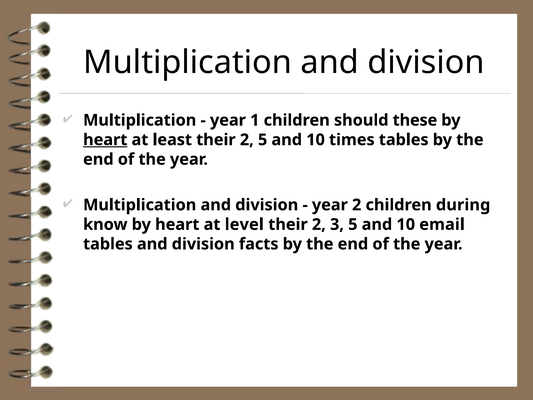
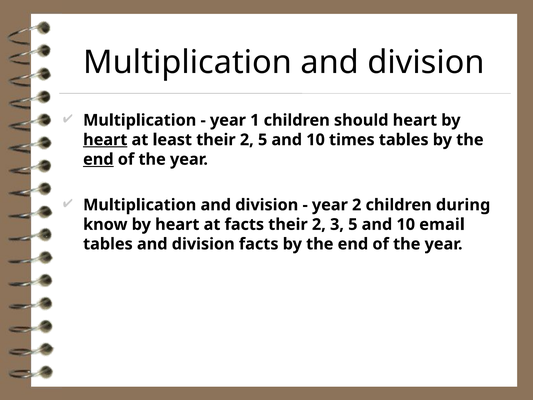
should these: these -> heart
end at (98, 159) underline: none -> present
at level: level -> facts
